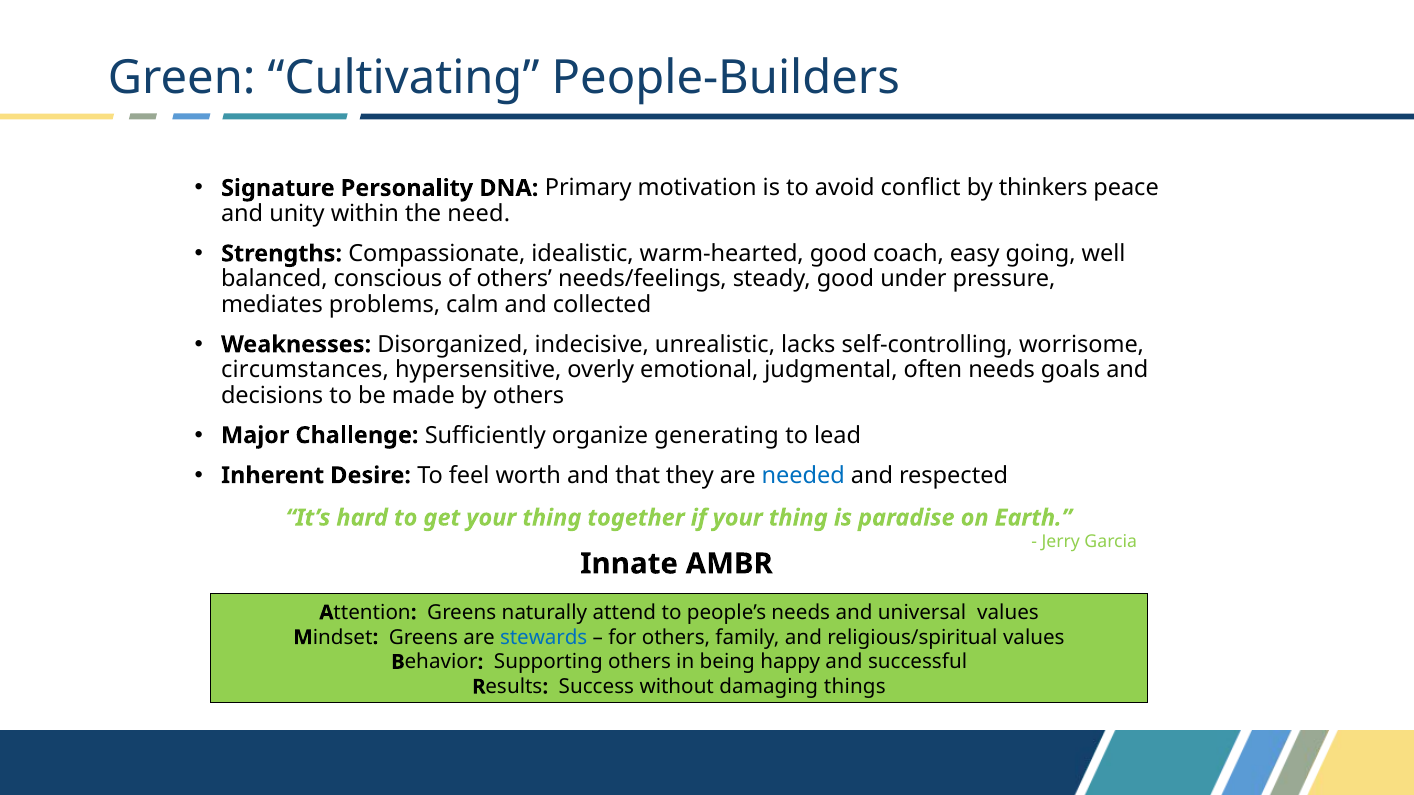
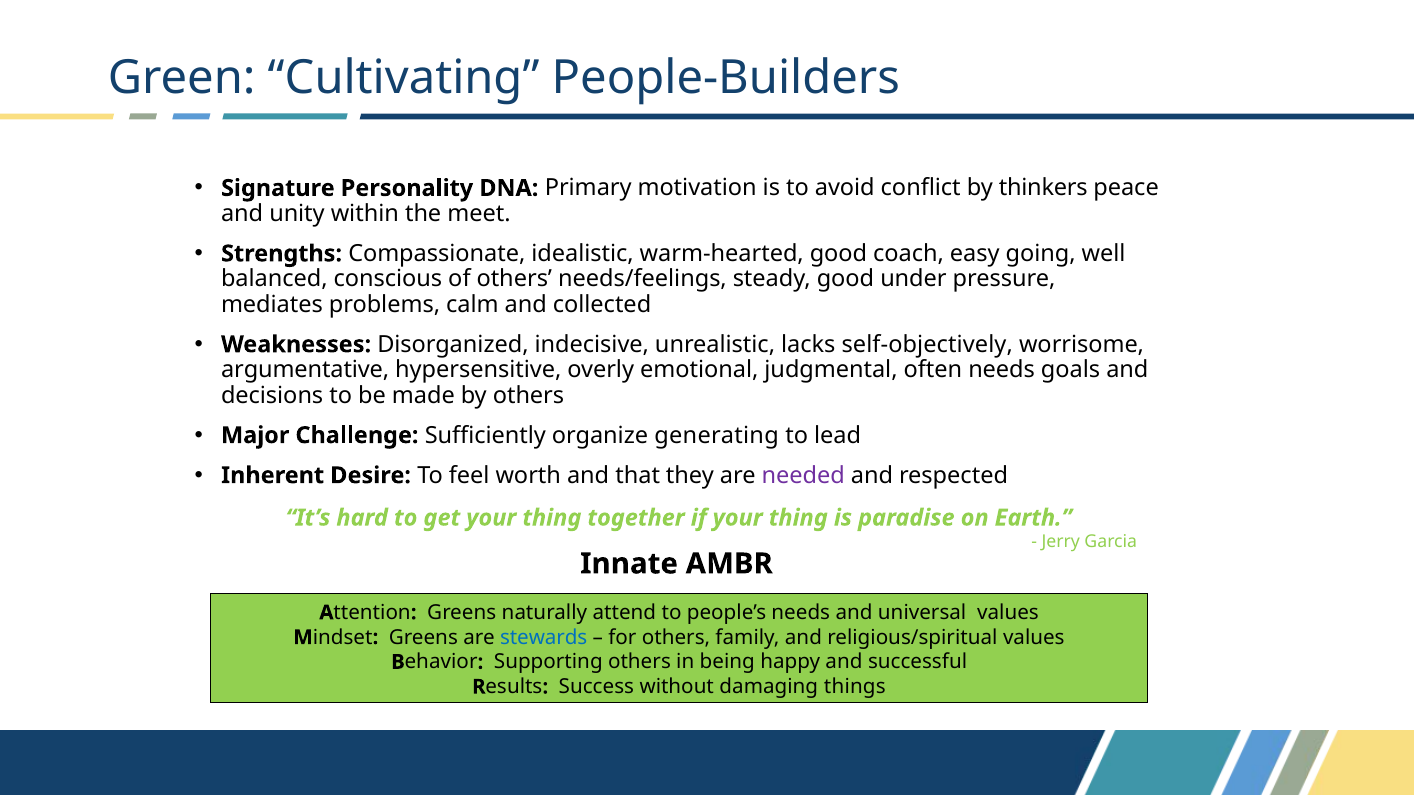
need: need -> meet
self-controlling: self-controlling -> self-objectively
circumstances: circumstances -> argumentative
needed colour: blue -> purple
